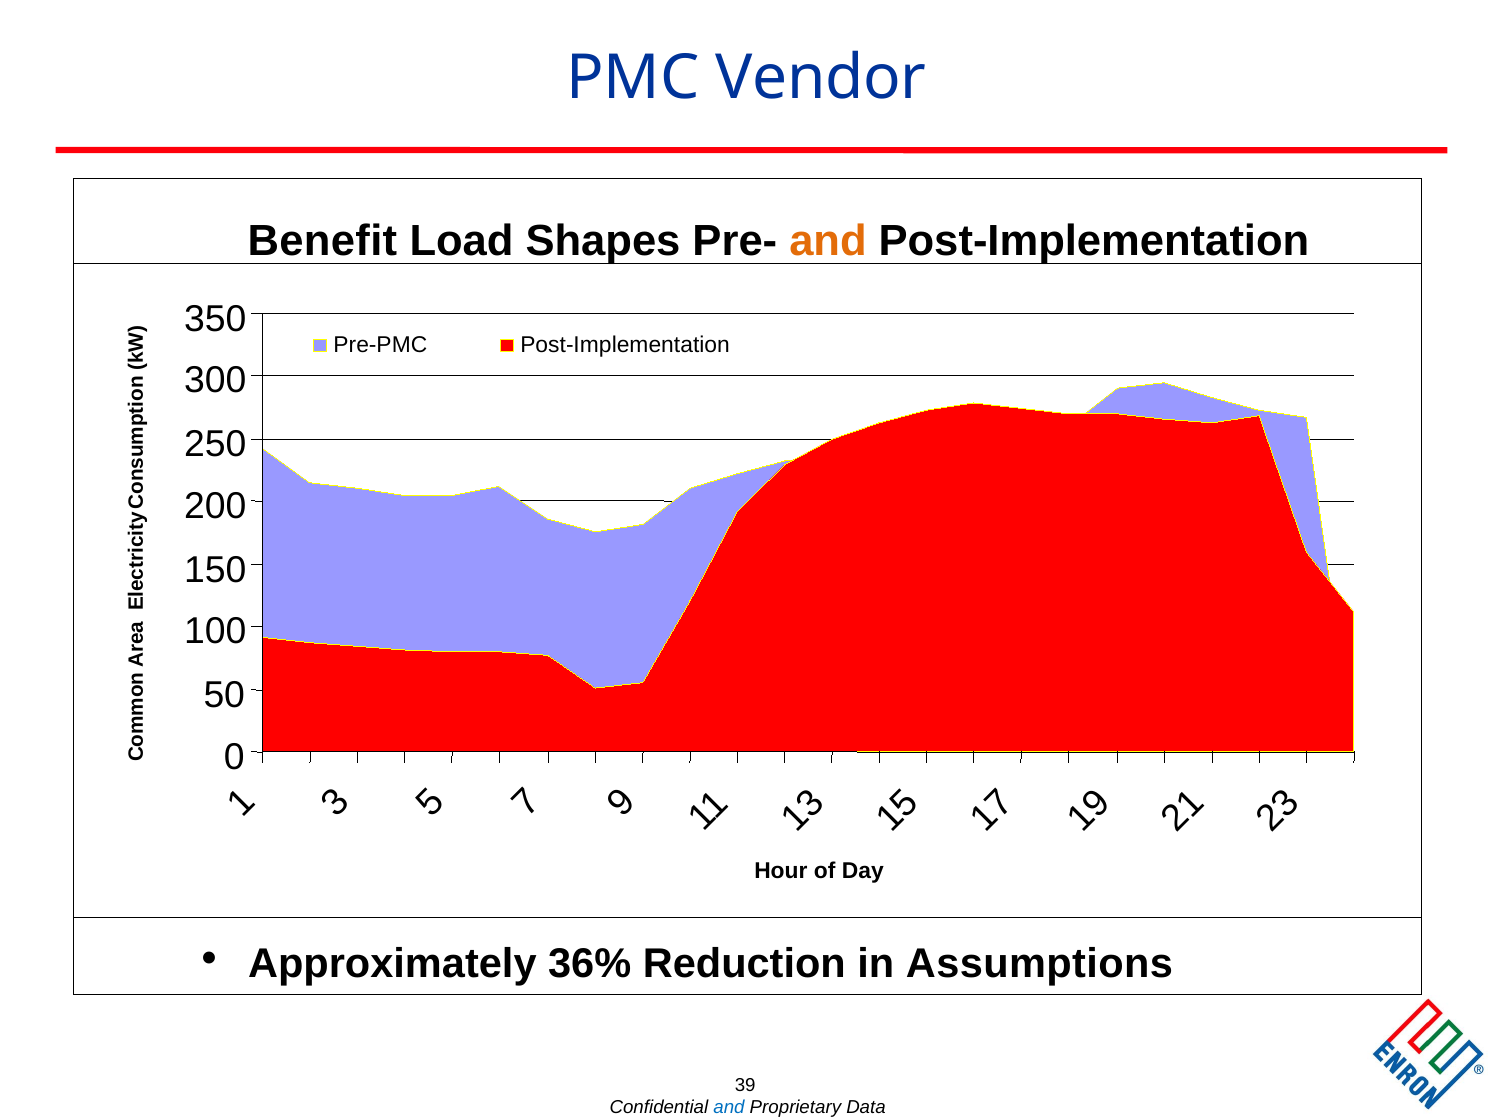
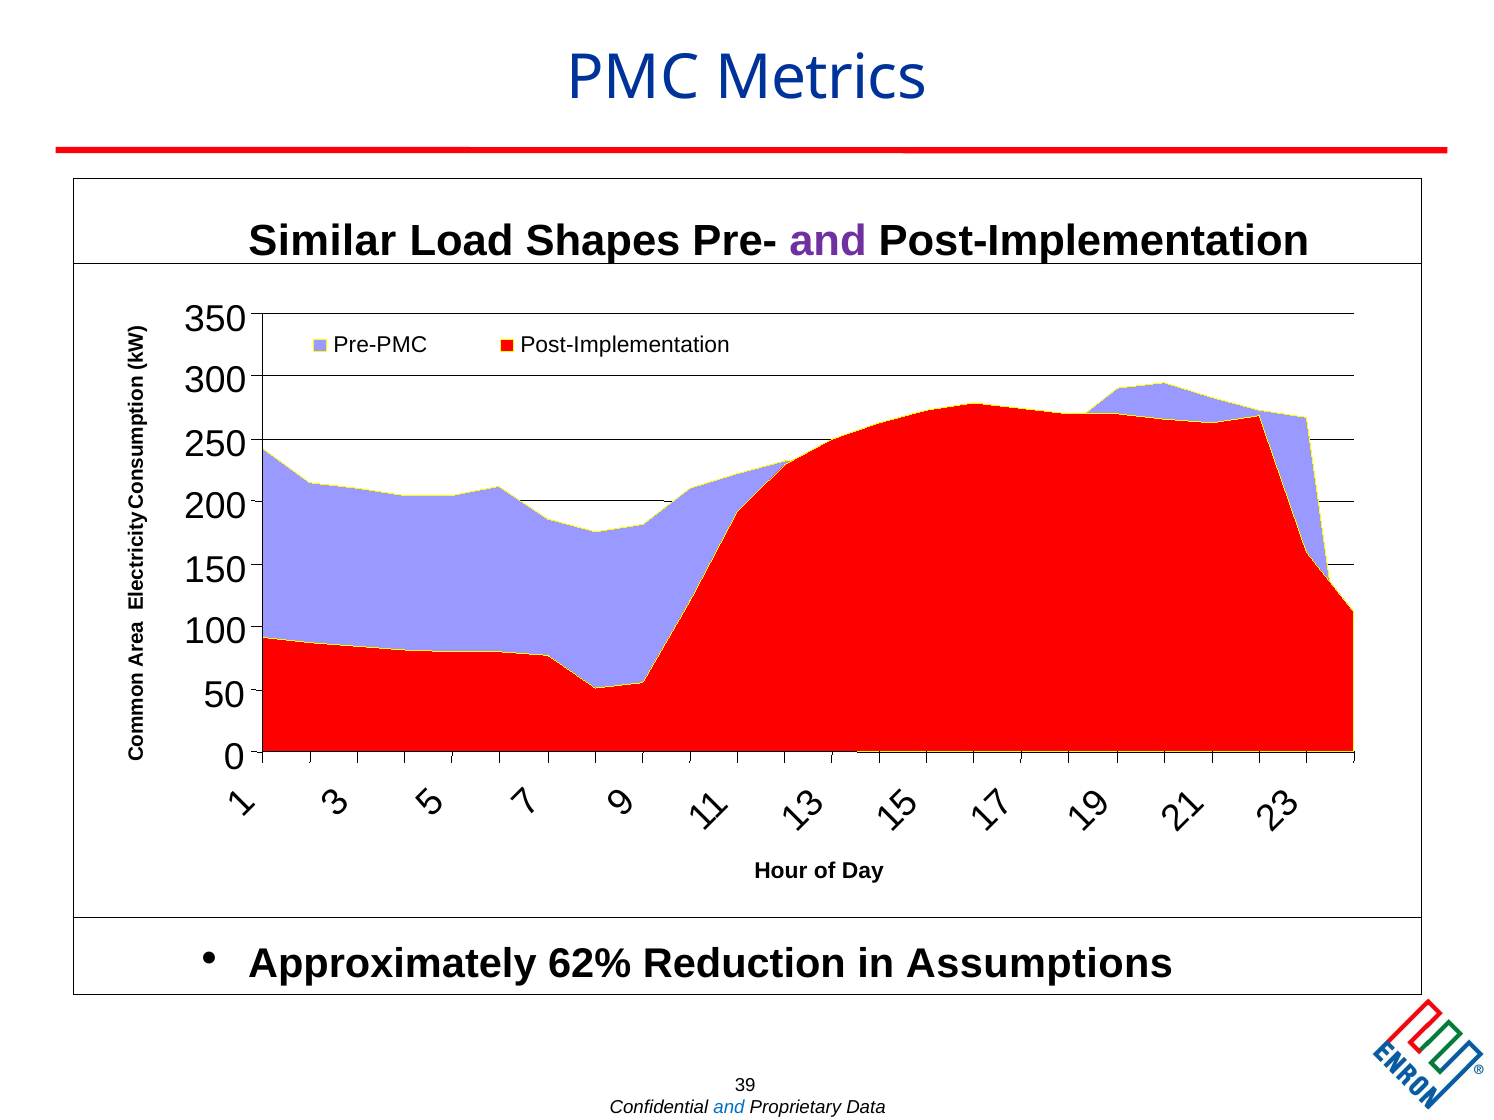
Vendor: Vendor -> Metrics
Benefit: Benefit -> Similar
and at (828, 241) colour: orange -> purple
36%: 36% -> 62%
